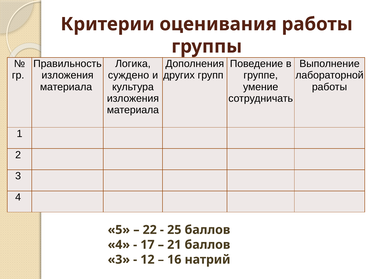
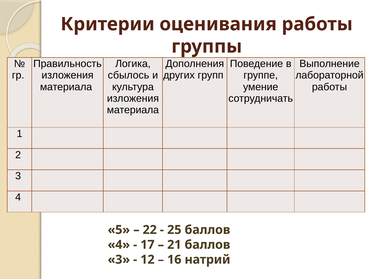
суждено: суждено -> сбылось
